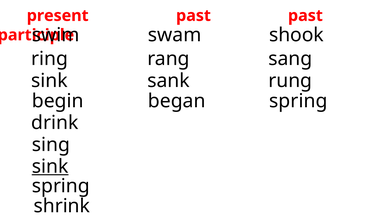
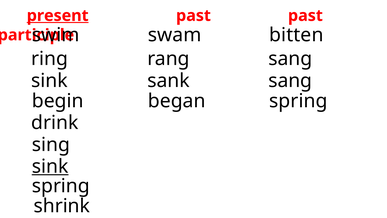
present underline: none -> present
shook: shook -> bitten
sank rung: rung -> sang
